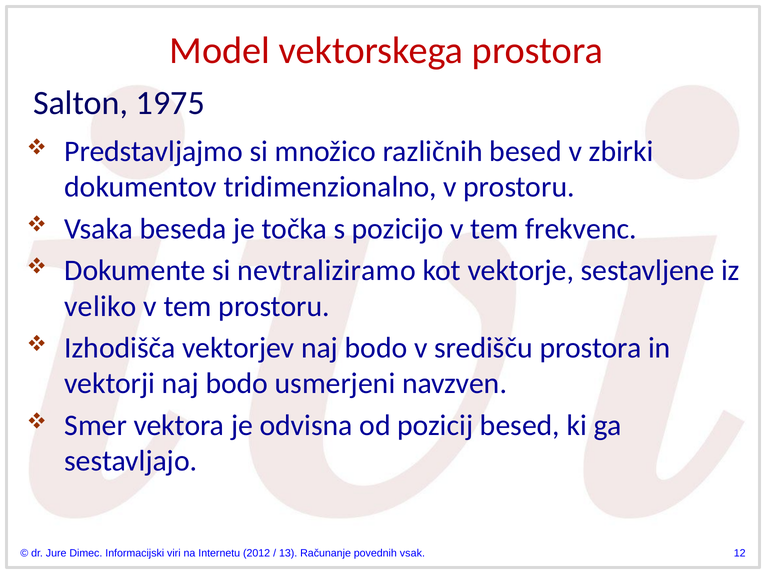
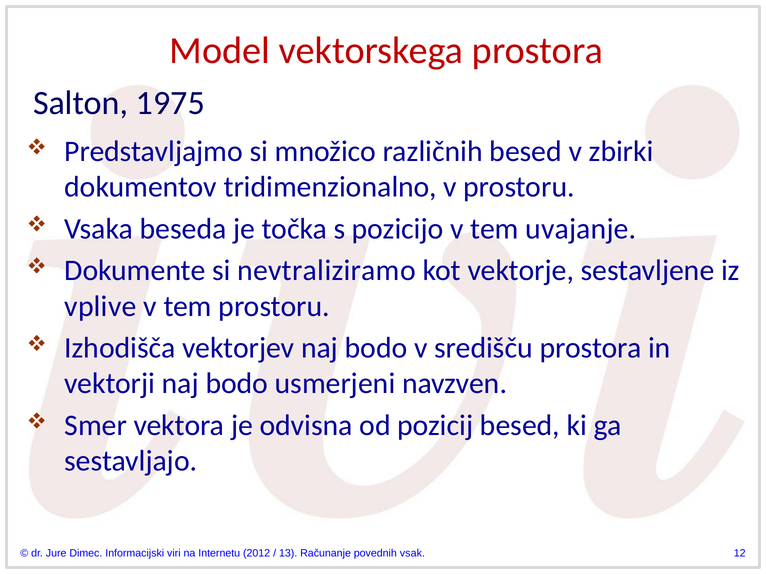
frekvenc: frekvenc -> uvajanje
veliko: veliko -> vplive
